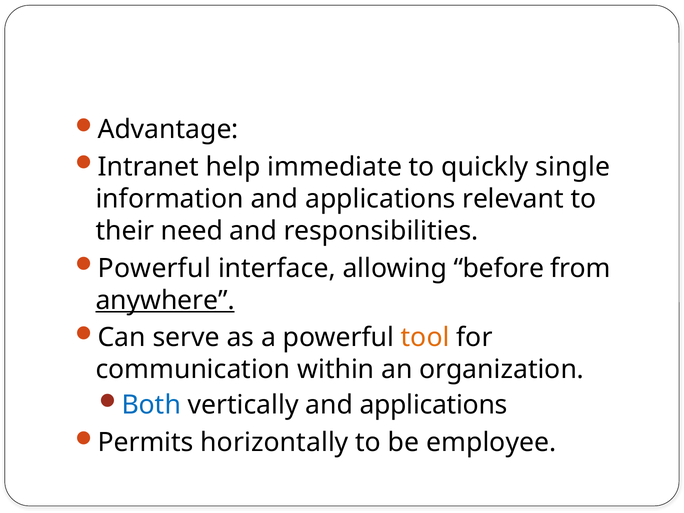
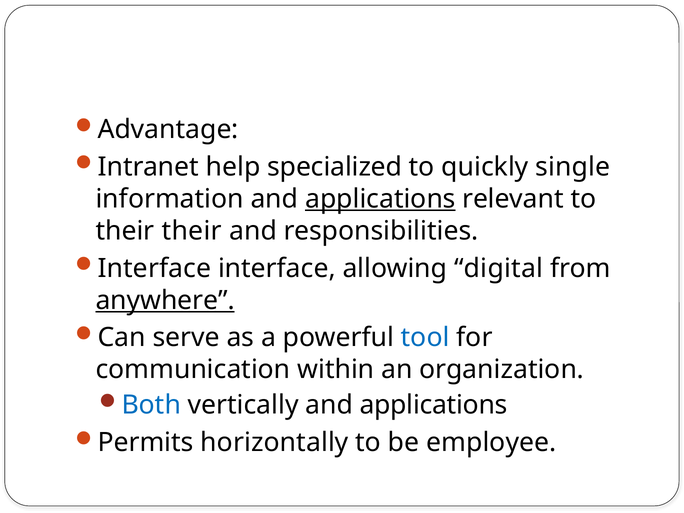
immediate: immediate -> specialized
applications at (380, 199) underline: none -> present
their need: need -> their
Powerful at (154, 268): Powerful -> Interface
before: before -> digital
tool colour: orange -> blue
